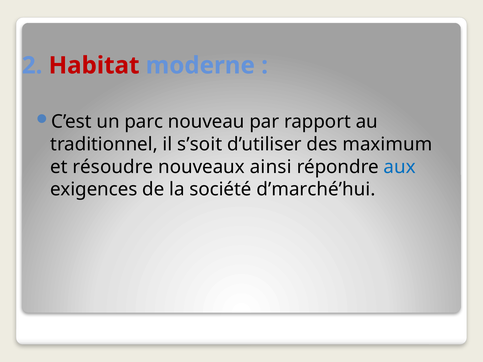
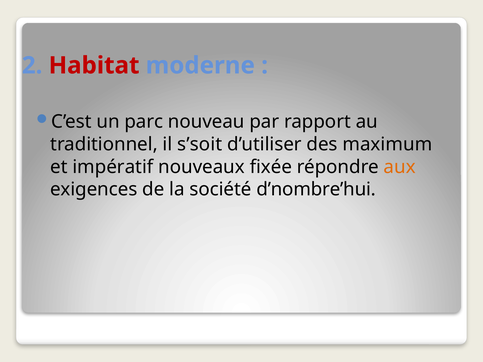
résoudre: résoudre -> impératif
ainsi: ainsi -> fixée
aux colour: blue -> orange
d’marché’hui: d’marché’hui -> d’nombre’hui
